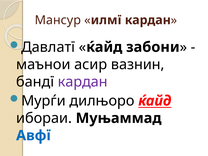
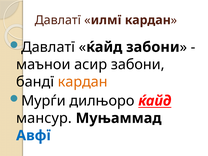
Мансур at (58, 20): Мансур -> Давлатї
асир вазнин: вазнин -> забони
кардан at (83, 82) colour: purple -> orange
ибораи: ибораи -> мансур
